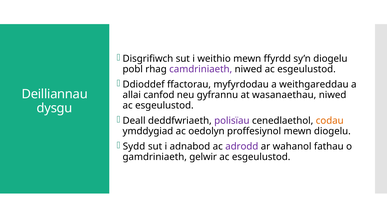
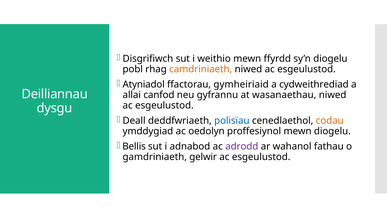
camdriniaeth colour: purple -> orange
Ddioddef: Ddioddef -> Atyniadol
myfyrdodau: myfyrdodau -> gymheiriaid
weithgareddau: weithgareddau -> cydweithrediad
polisïau colour: purple -> blue
Sydd: Sydd -> Bellis
